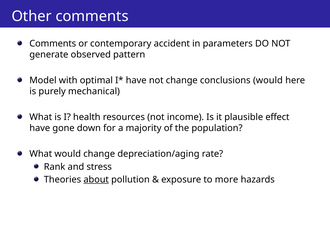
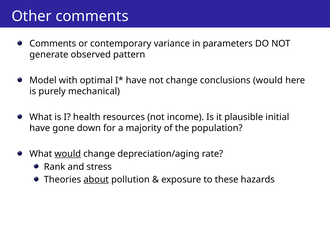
accident: accident -> variance
effect: effect -> initial
would at (68, 154) underline: none -> present
more: more -> these
